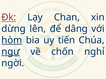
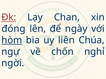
dừng: dừng -> đóng
dâng: dâng -> ngày
tiến: tiến -> liên
ngự underline: present -> none
